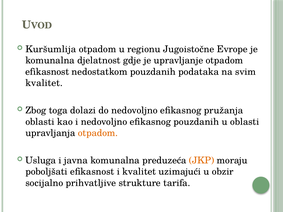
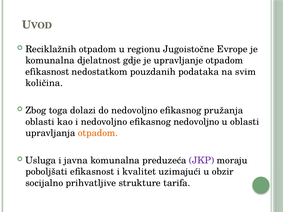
Kuršumlija: Kuršumlija -> Reciklažnih
kvalitet at (44, 83): kvalitet -> količina
efikasnog pouzdanih: pouzdanih -> nedovoljno
JKP colour: orange -> purple
